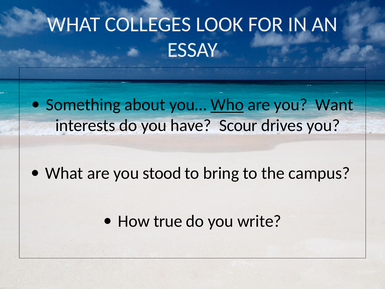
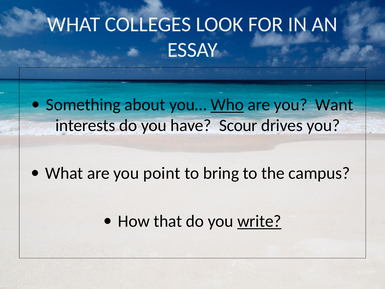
stood: stood -> point
true: true -> that
write underline: none -> present
